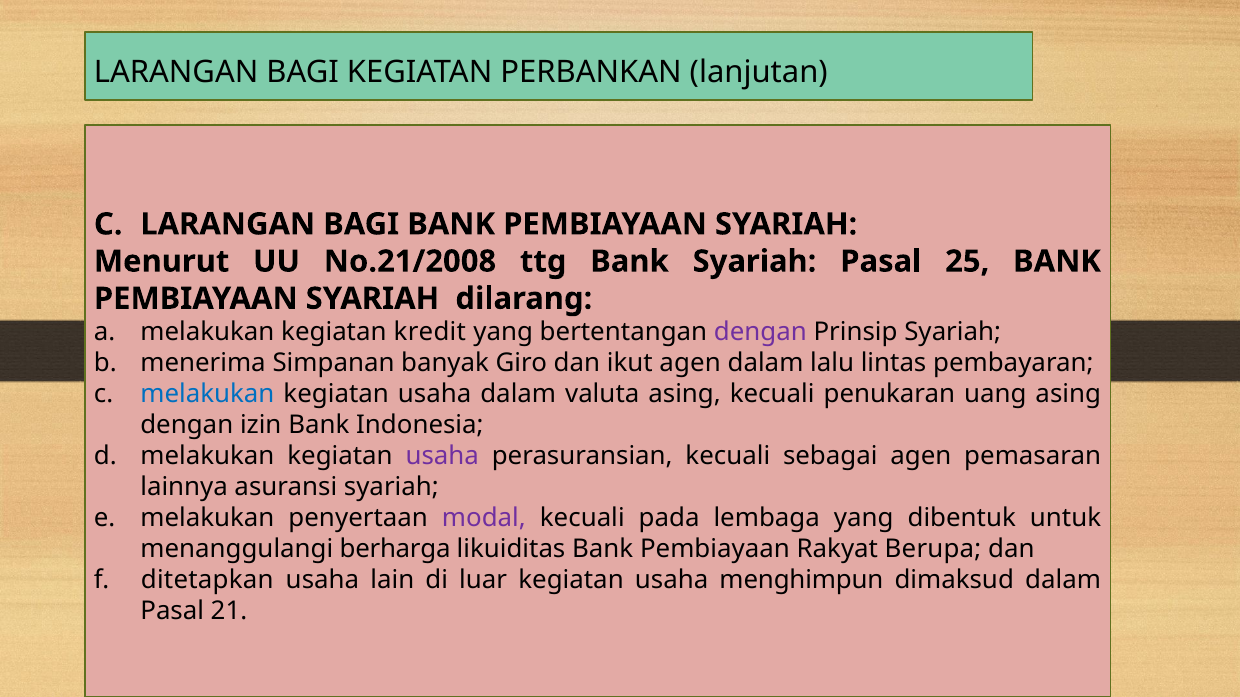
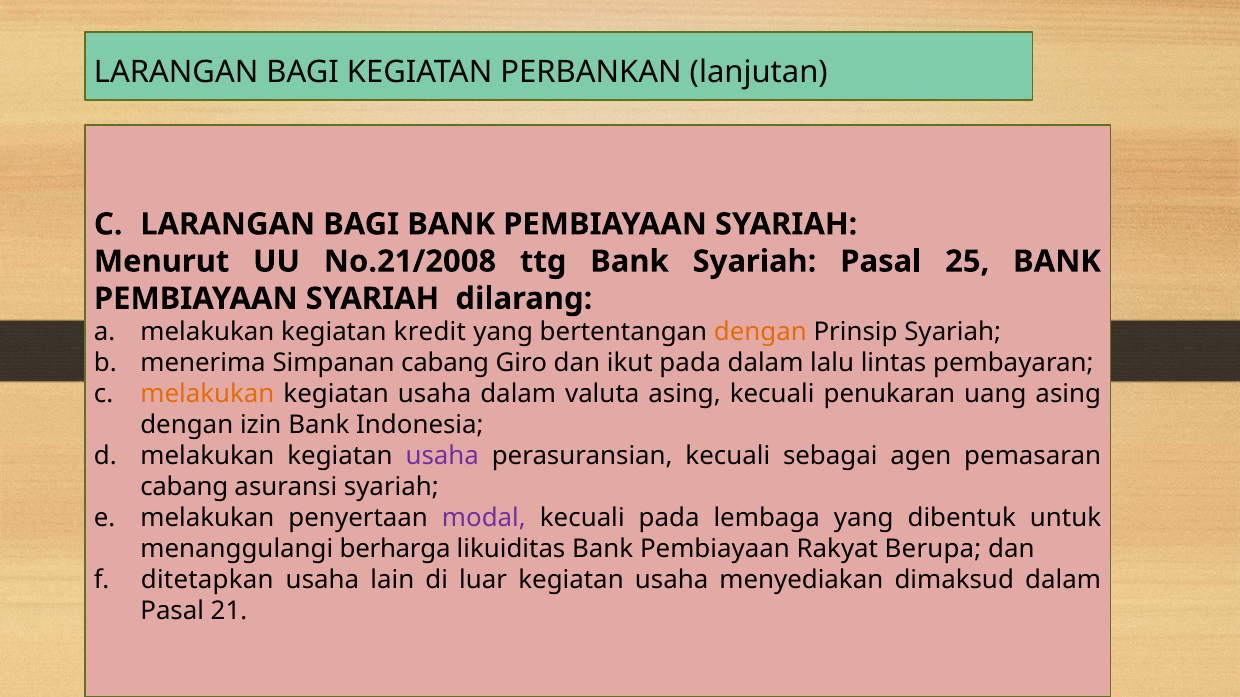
dengan at (760, 333) colour: purple -> orange
Simpanan banyak: banyak -> cabang
ikut agen: agen -> pada
melakukan at (207, 395) colour: blue -> orange
lainnya at (184, 488): lainnya -> cabang
menghimpun: menghimpun -> menyediakan
